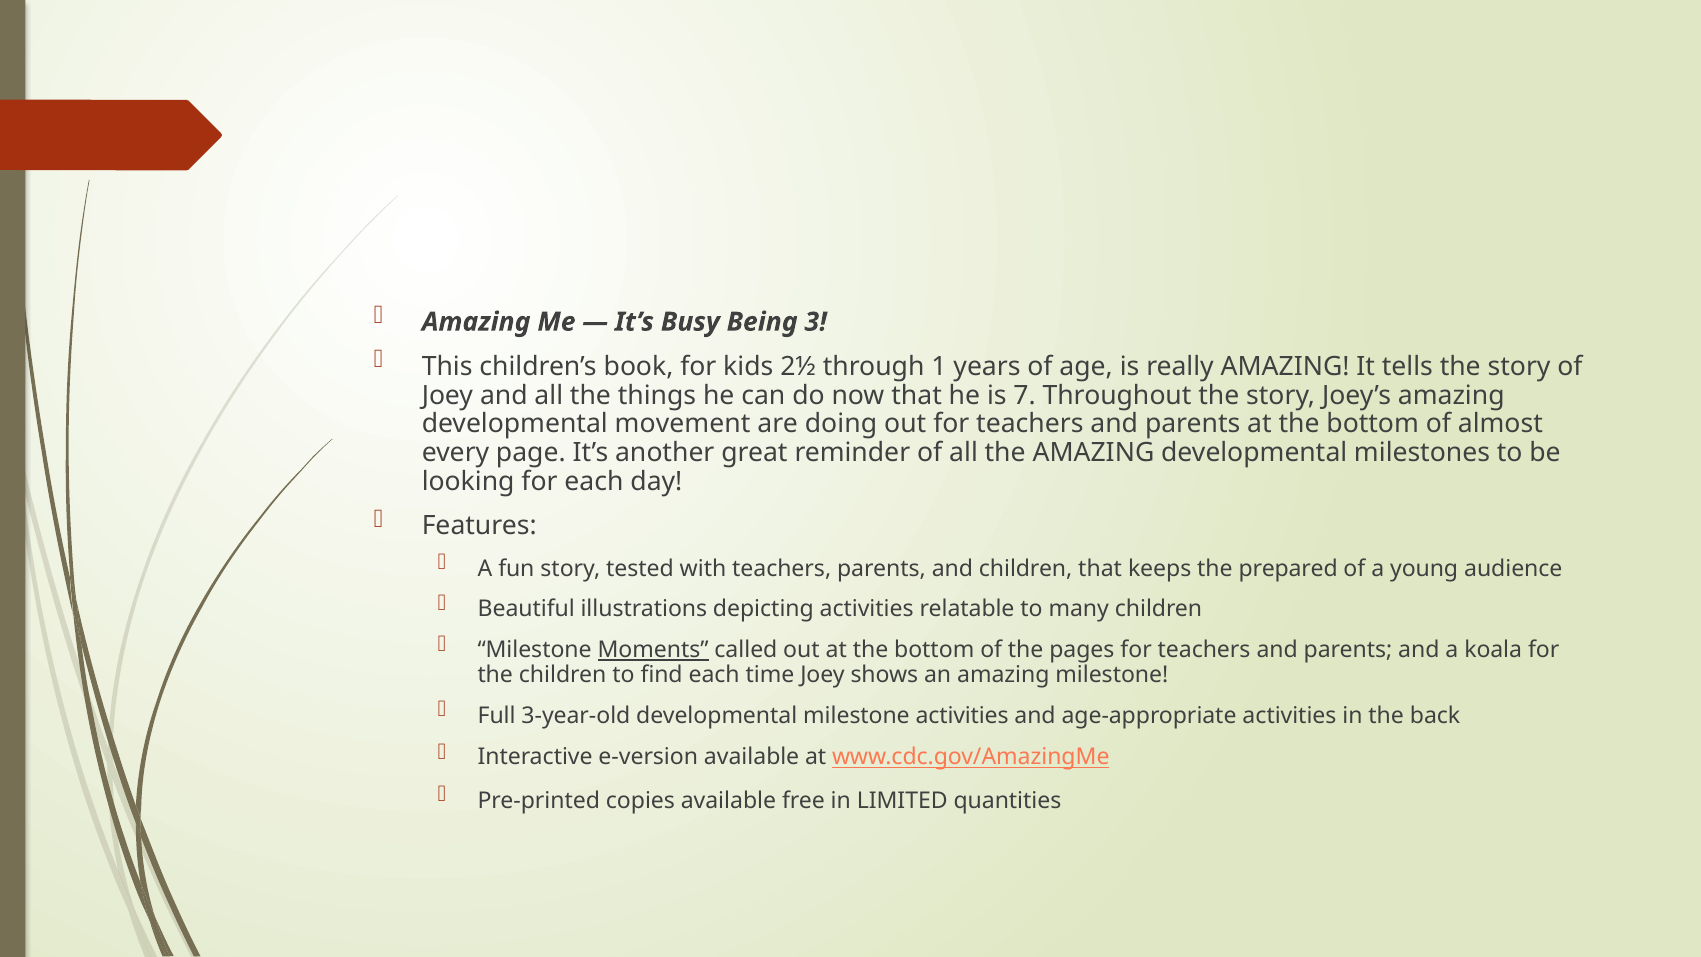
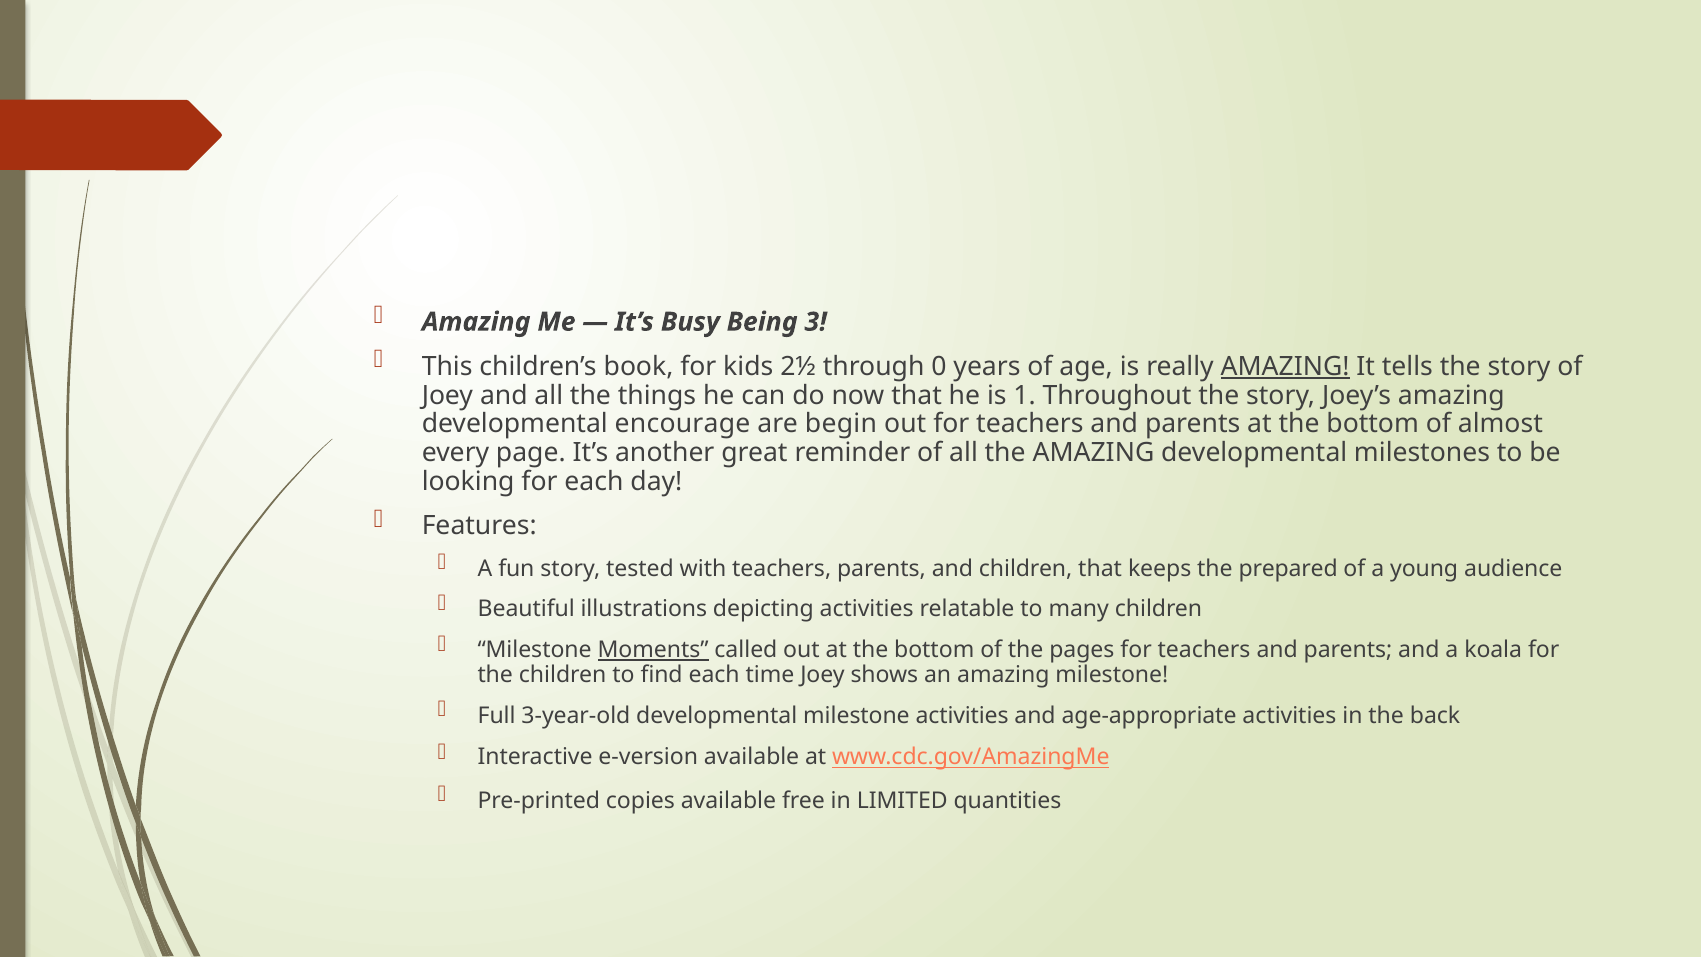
1: 1 -> 0
AMAZING at (1285, 367) underline: none -> present
7: 7 -> 1
movement: movement -> encourage
doing: doing -> begin
